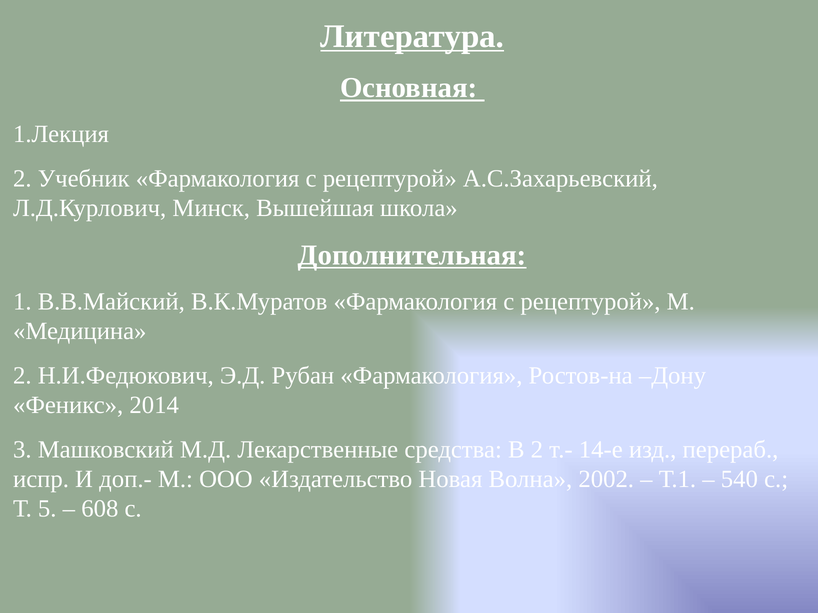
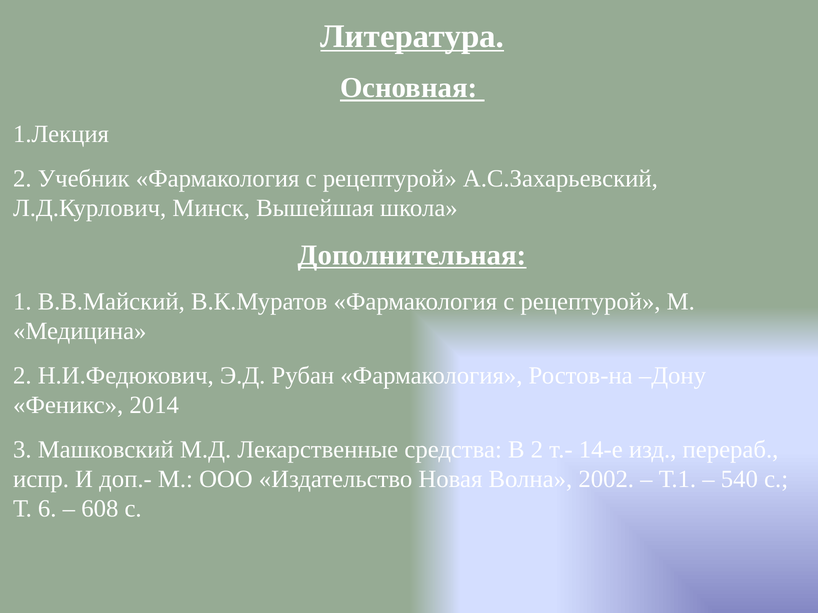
5: 5 -> 6
